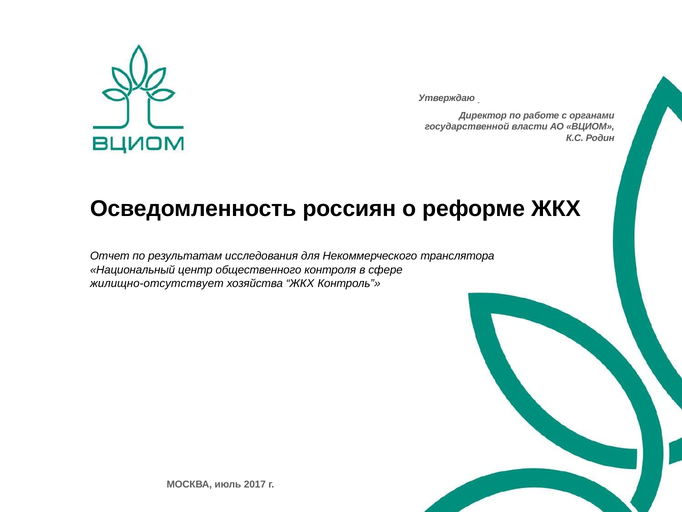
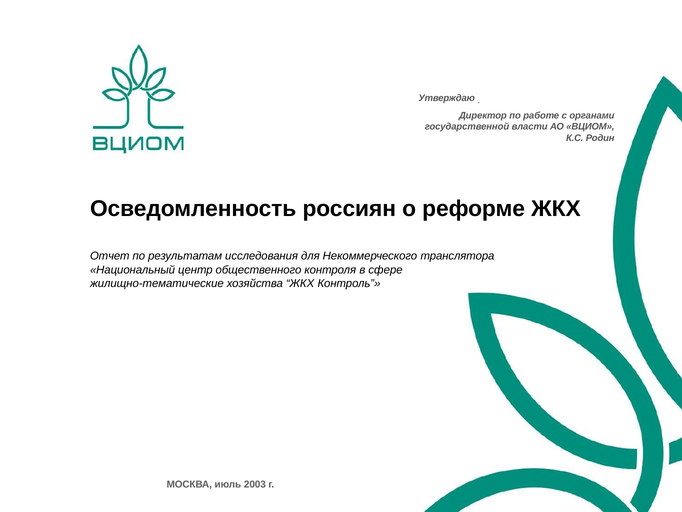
жилищно-отсутствует: жилищно-отсутствует -> жилищно-тематические
2017: 2017 -> 2003
